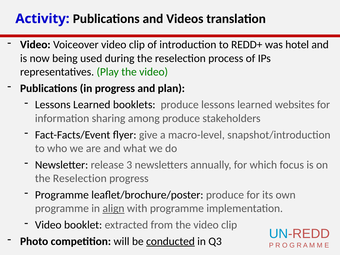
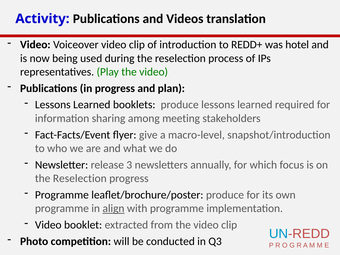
websites: websites -> required
among produce: produce -> meeting
conducted underline: present -> none
